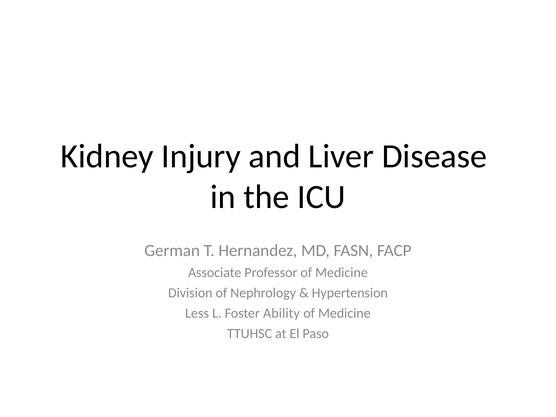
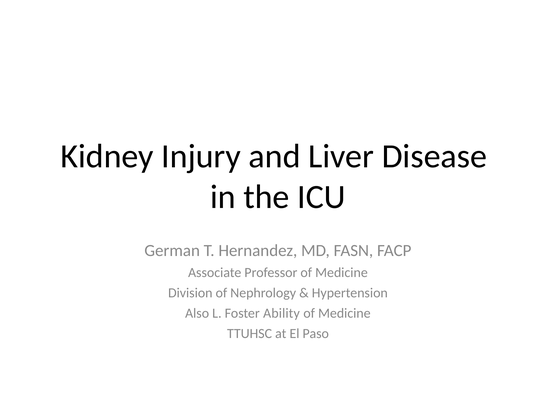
Less: Less -> Also
